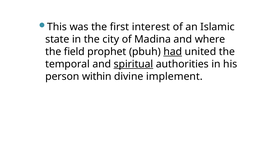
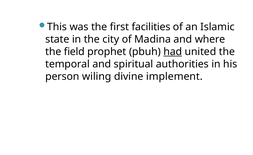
interest: interest -> facilities
spiritual underline: present -> none
within: within -> wiling
